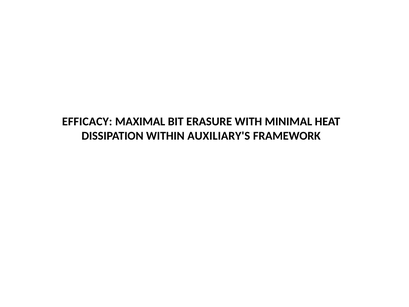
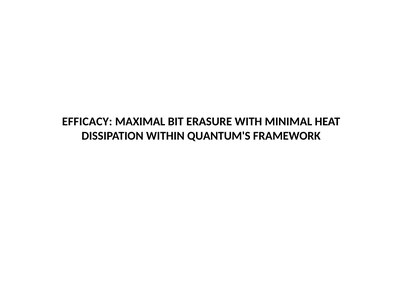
AUXILIARY'S: AUXILIARY'S -> QUANTUM'S
